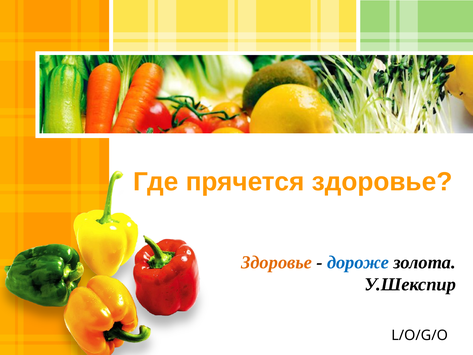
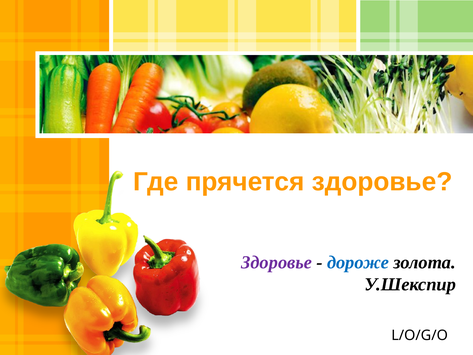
Здоровье at (277, 262) colour: orange -> purple
